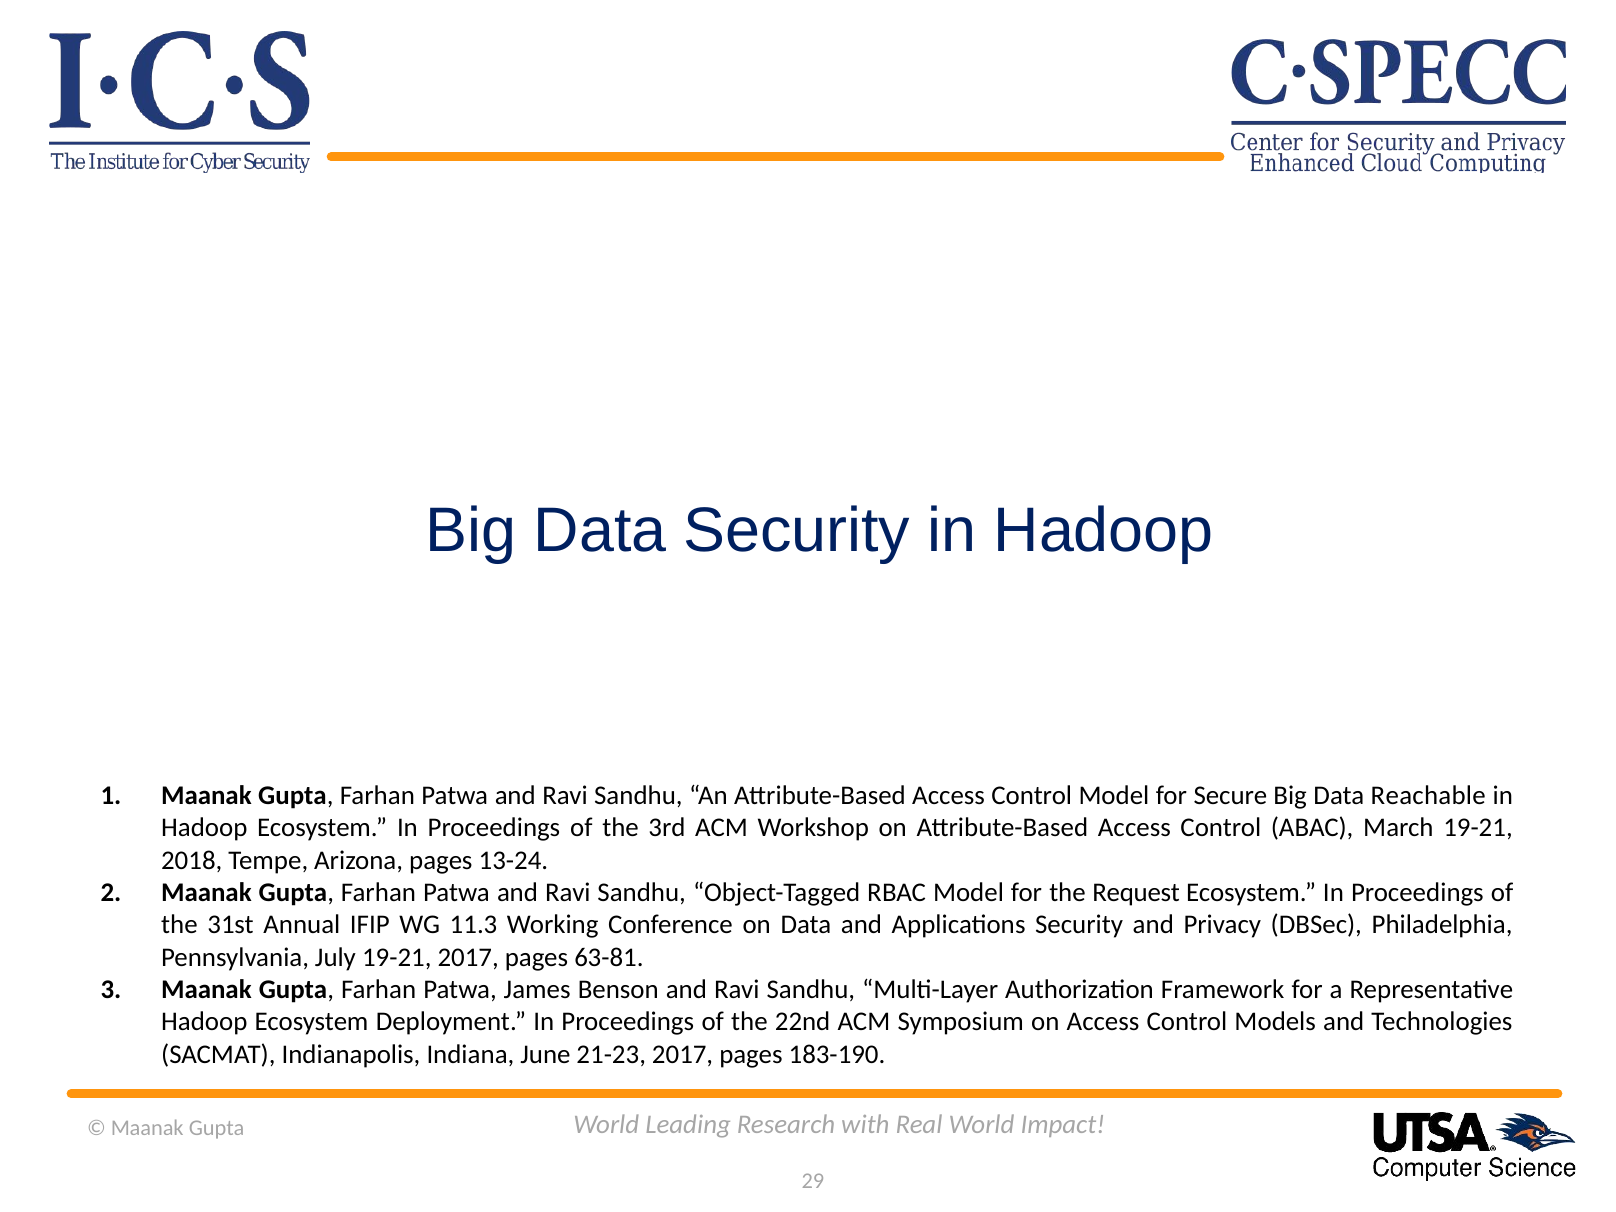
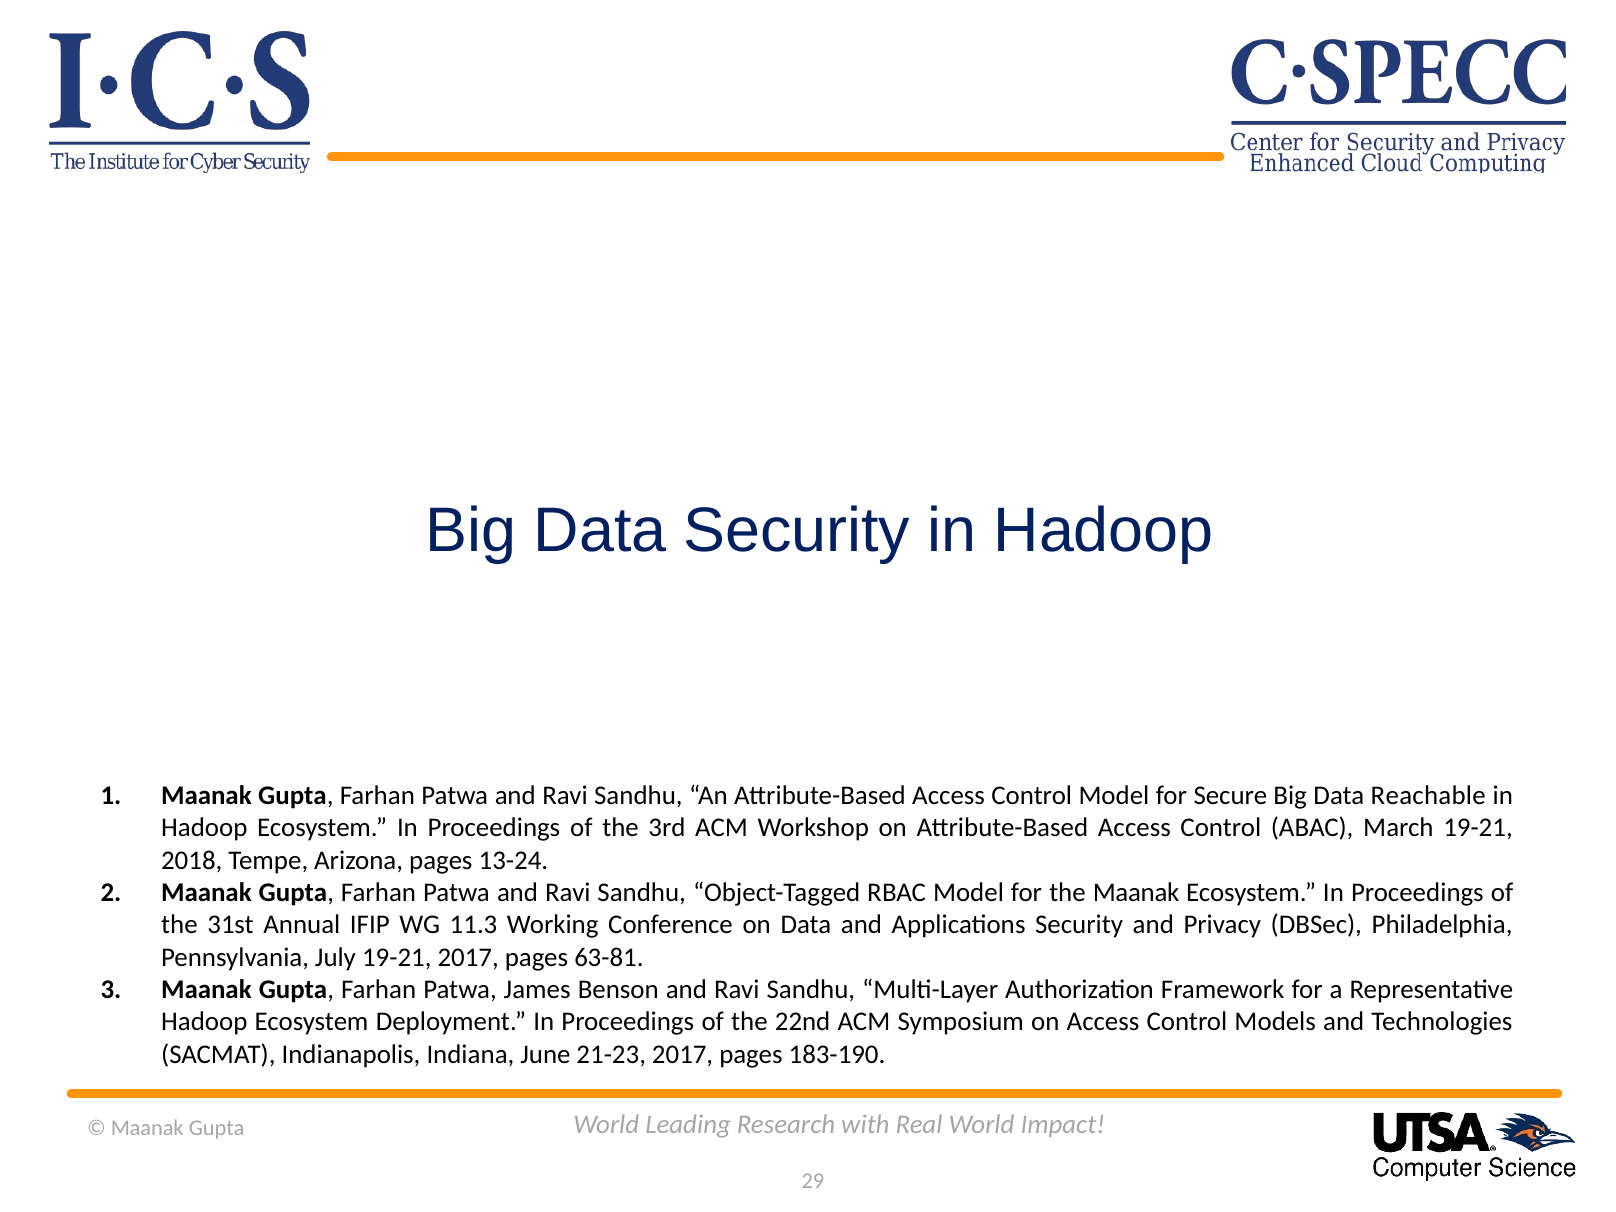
the Request: Request -> Maanak
